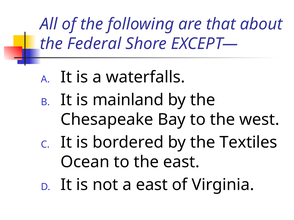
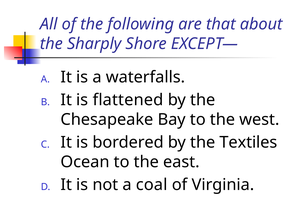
Federal: Federal -> Sharply
mainland: mainland -> flattened
a east: east -> coal
